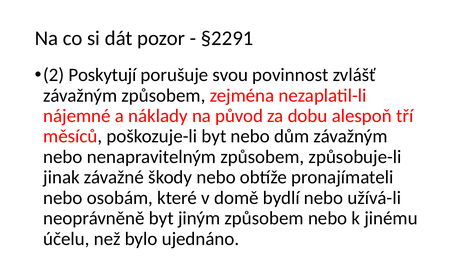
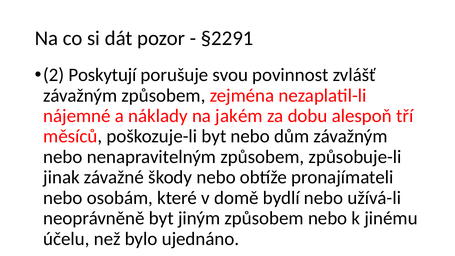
původ: původ -> jakém
